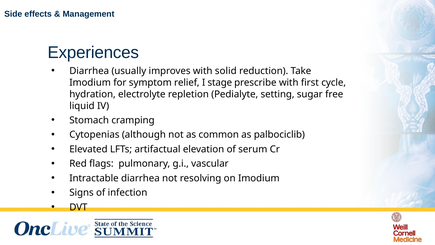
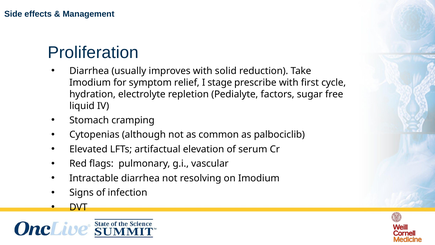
Experiences: Experiences -> Proliferation
setting: setting -> factors
